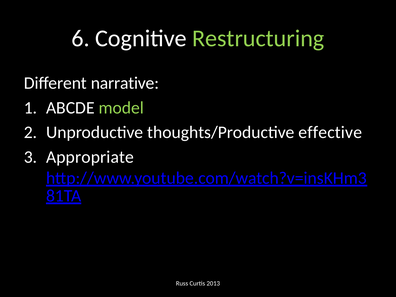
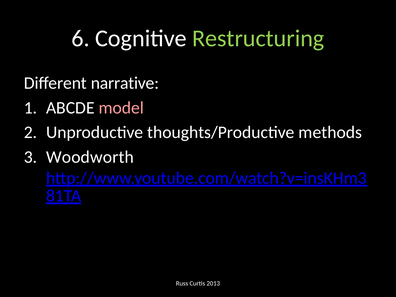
model colour: light green -> pink
effective: effective -> methods
Appropriate: Appropriate -> Woodworth
